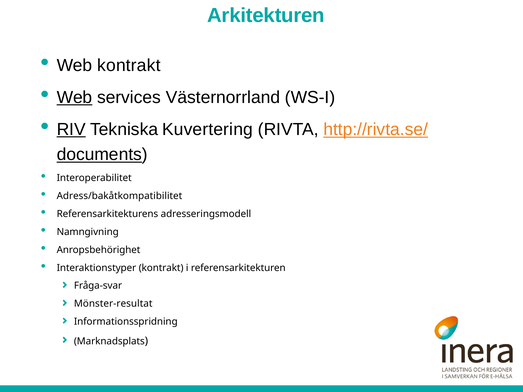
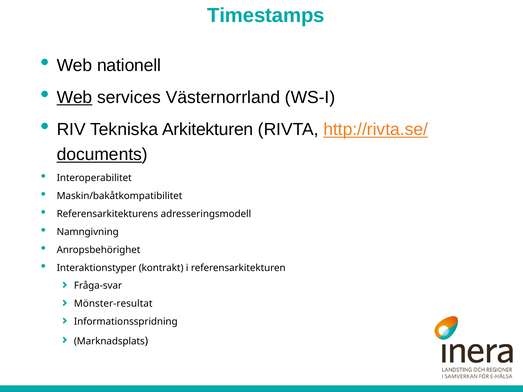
Arkitekturen: Arkitekturen -> Timestamps
Web kontrakt: kontrakt -> nationell
RIV underline: present -> none
Kuvertering: Kuvertering -> Arkitekturen
Adress/bakåtkompatibilitet: Adress/bakåtkompatibilitet -> Maskin/bakåtkompatibilitet
